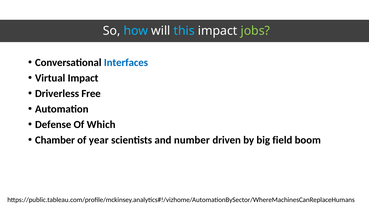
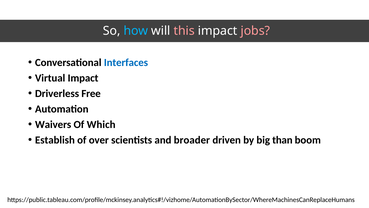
this colour: light blue -> pink
jobs colour: light green -> pink
Defense: Defense -> Waivers
Chamber: Chamber -> Establish
year: year -> over
number: number -> broader
field: field -> than
